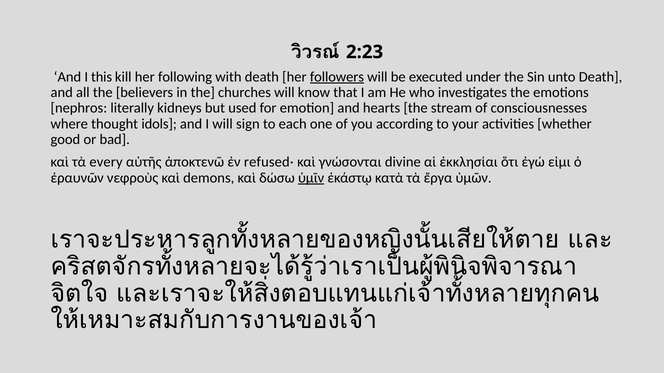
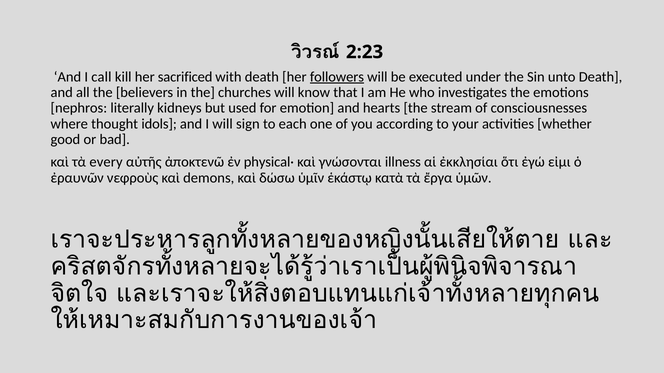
this: this -> call
following: following -> sacrificed
refused·: refused· -> physical·
divine: divine -> illness
ὑµῖν underline: present -> none
